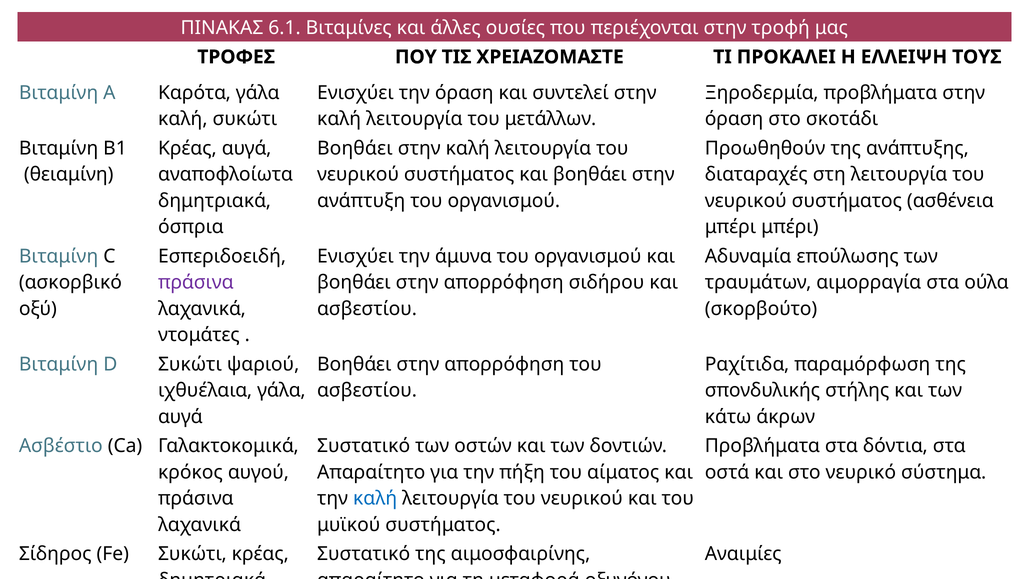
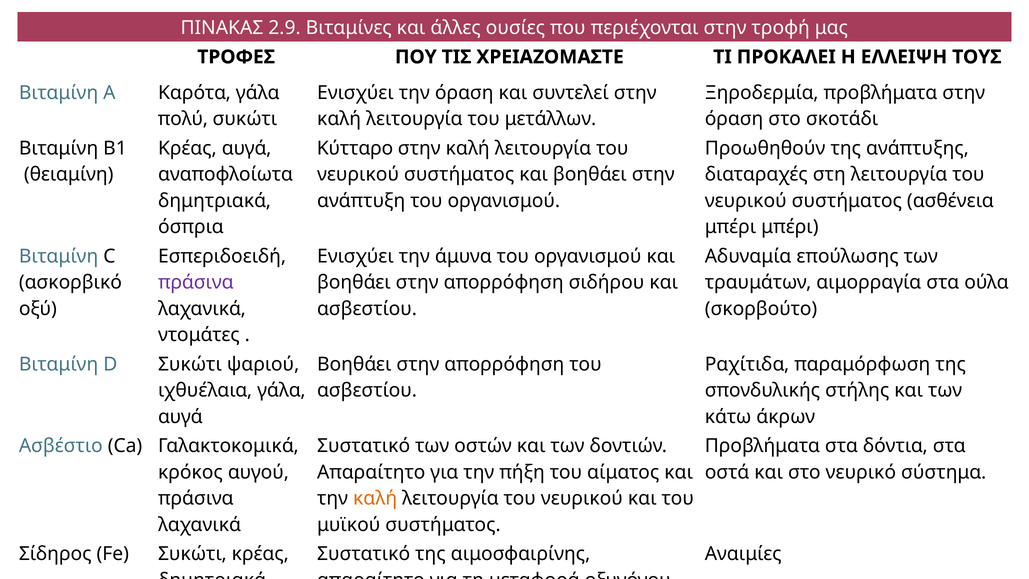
6.1: 6.1 -> 2.9
καλή at (183, 119): καλή -> πολύ
Βοηθάει at (355, 148): Βοηθάει -> Κύτταρο
καλή at (375, 498) colour: blue -> orange
